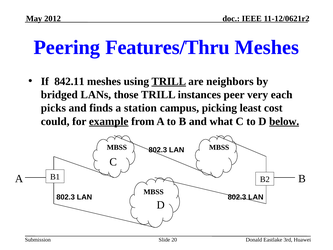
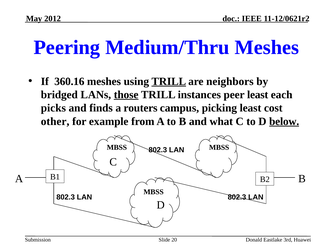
Features/Thru: Features/Thru -> Medium/Thru
842.11: 842.11 -> 360.16
those underline: none -> present
peer very: very -> least
station: station -> routers
could: could -> other
example underline: present -> none
